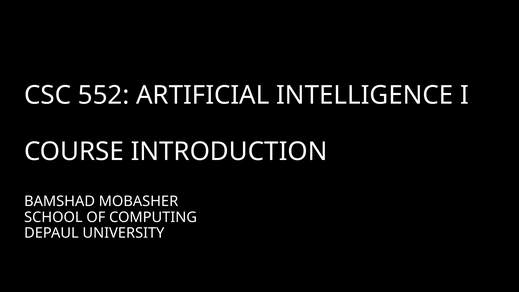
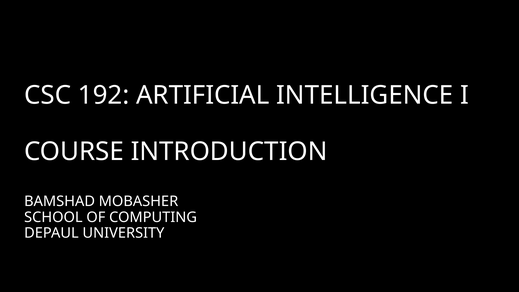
552: 552 -> 192
